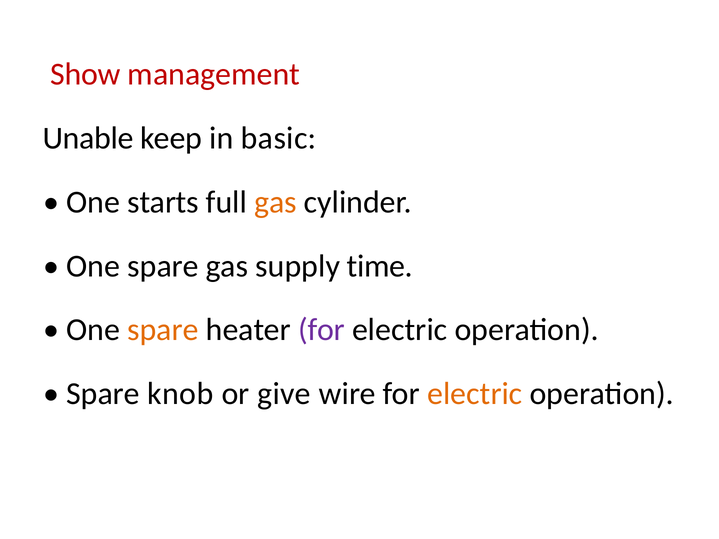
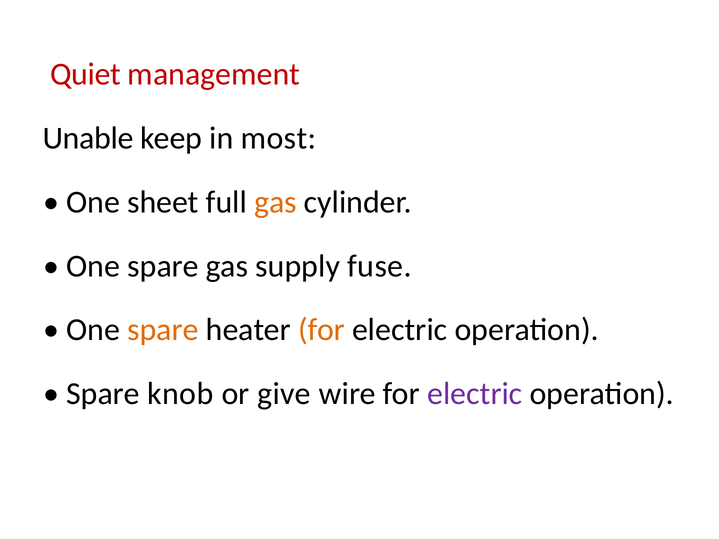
Show: Show -> Quiet
basic: basic -> most
starts: starts -> sheet
time: time -> fuse
for at (322, 330) colour: purple -> orange
electric at (475, 394) colour: orange -> purple
